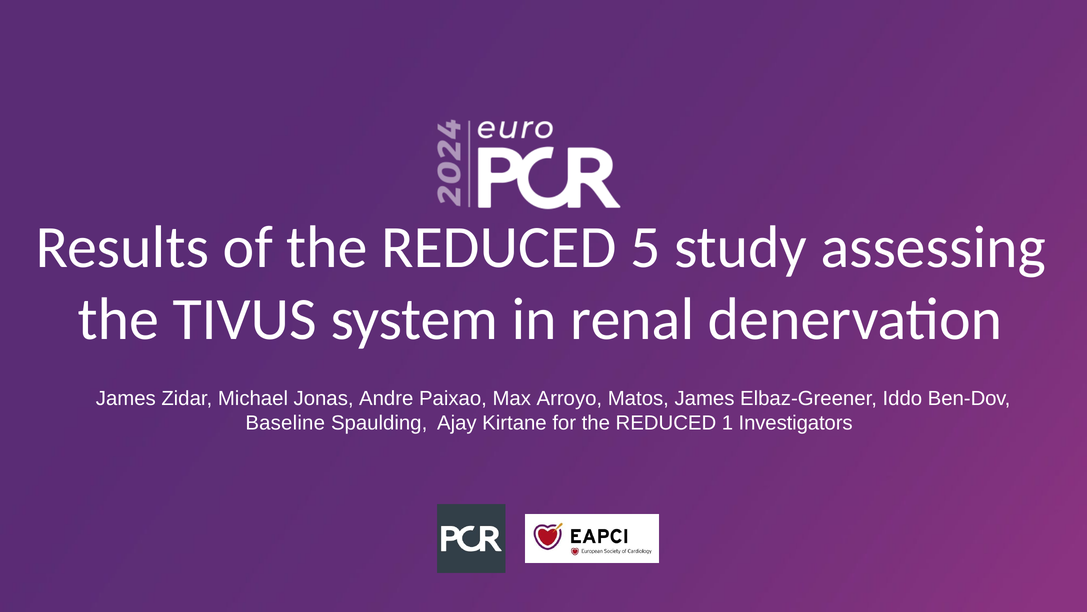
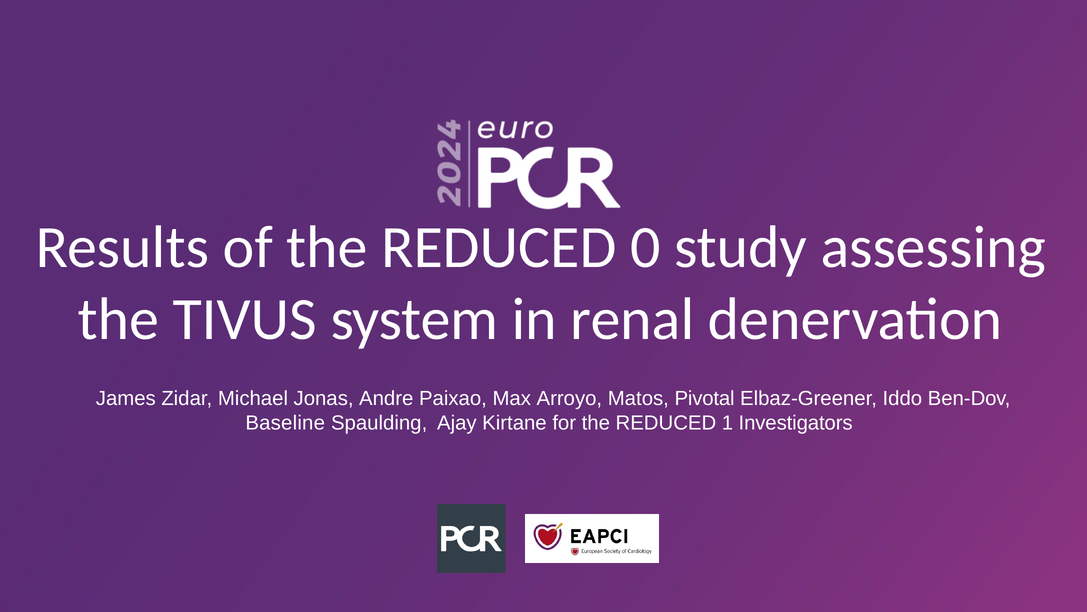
5: 5 -> 0
Matos James: James -> Pivotal
